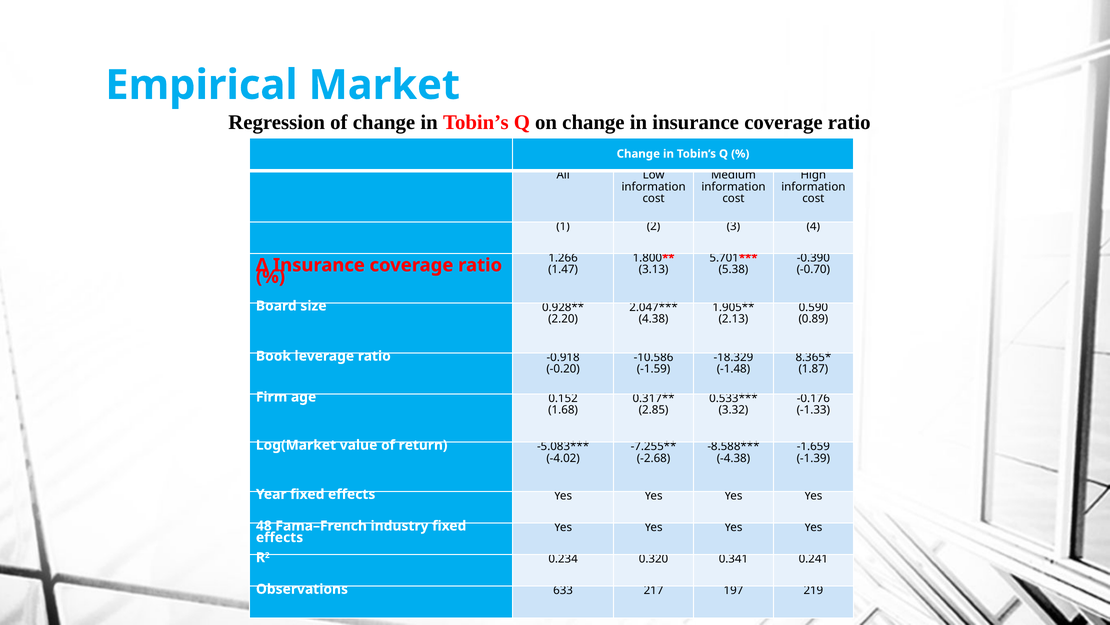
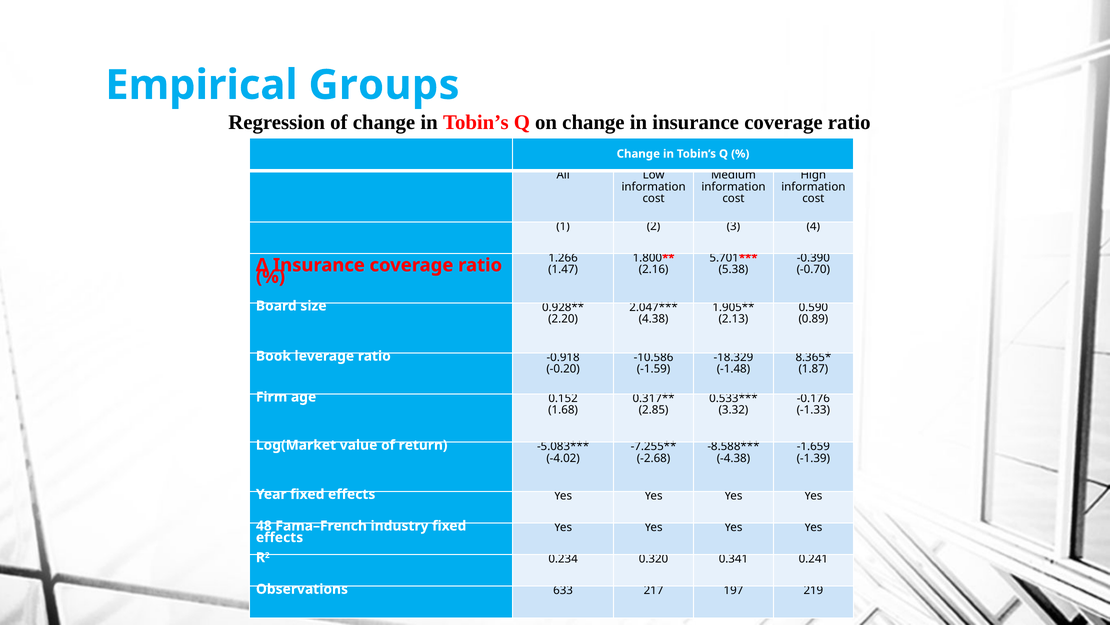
Market: Market -> Groups
3.13: 3.13 -> 2.16
